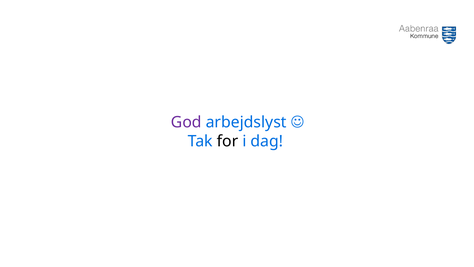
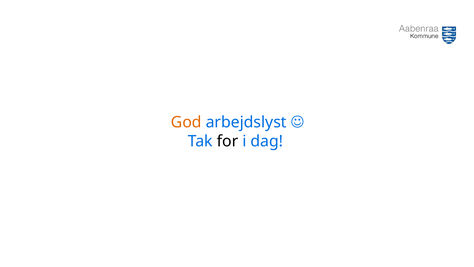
God colour: purple -> orange
